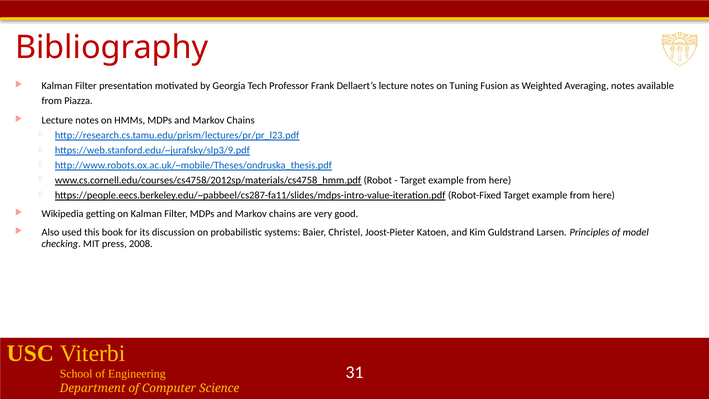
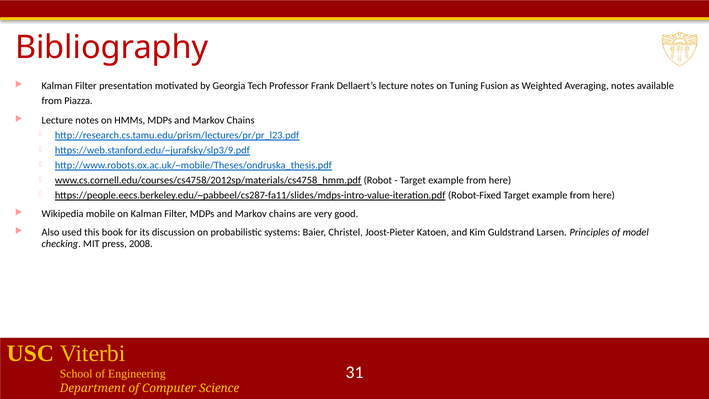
getting: getting -> mobile
